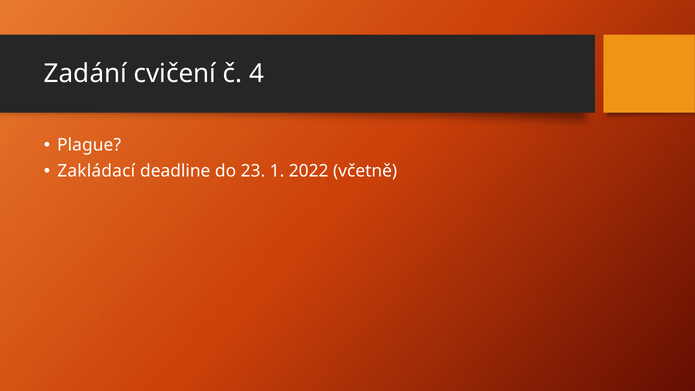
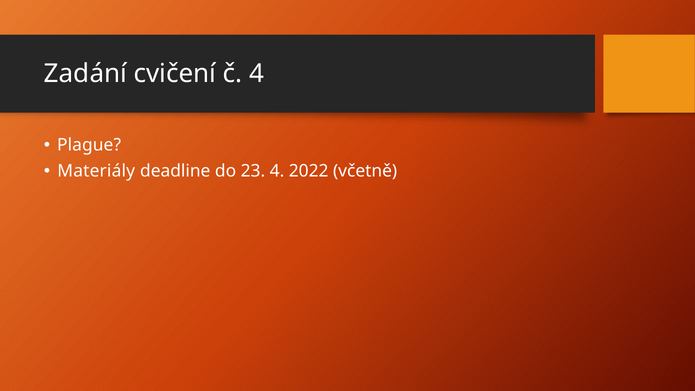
Zakládací: Zakládací -> Materiály
23 1: 1 -> 4
